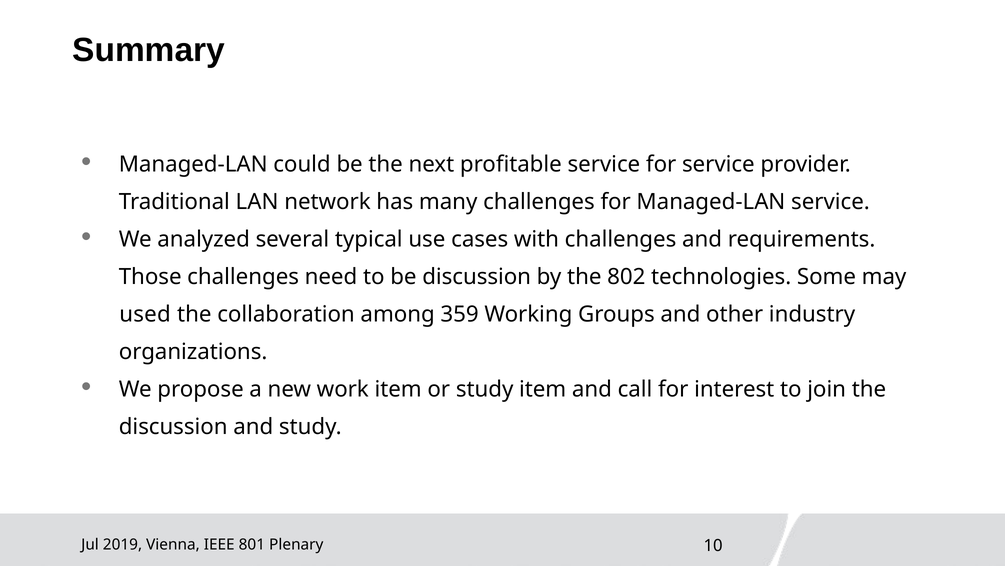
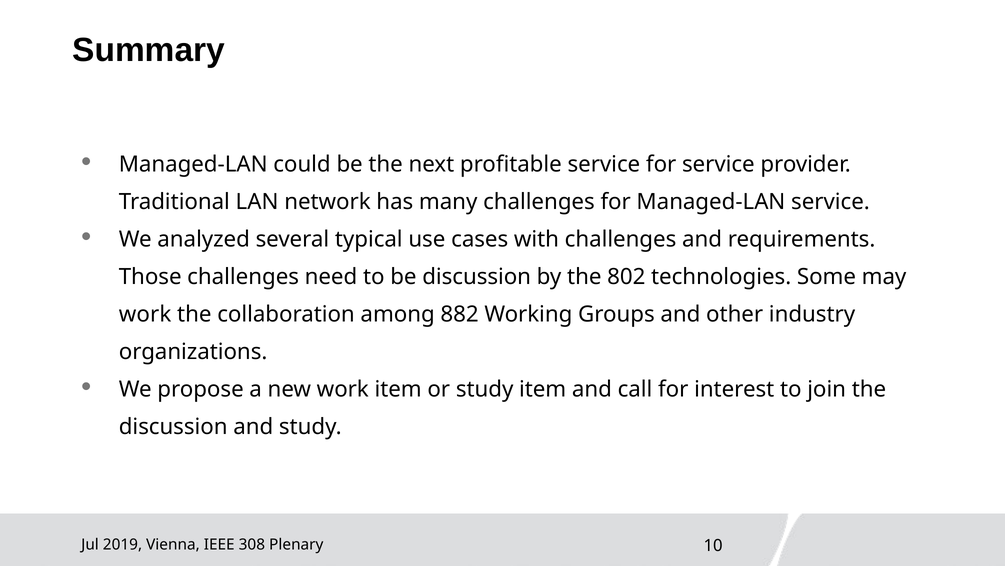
used at (145, 314): used -> work
359: 359 -> 882
801: 801 -> 308
